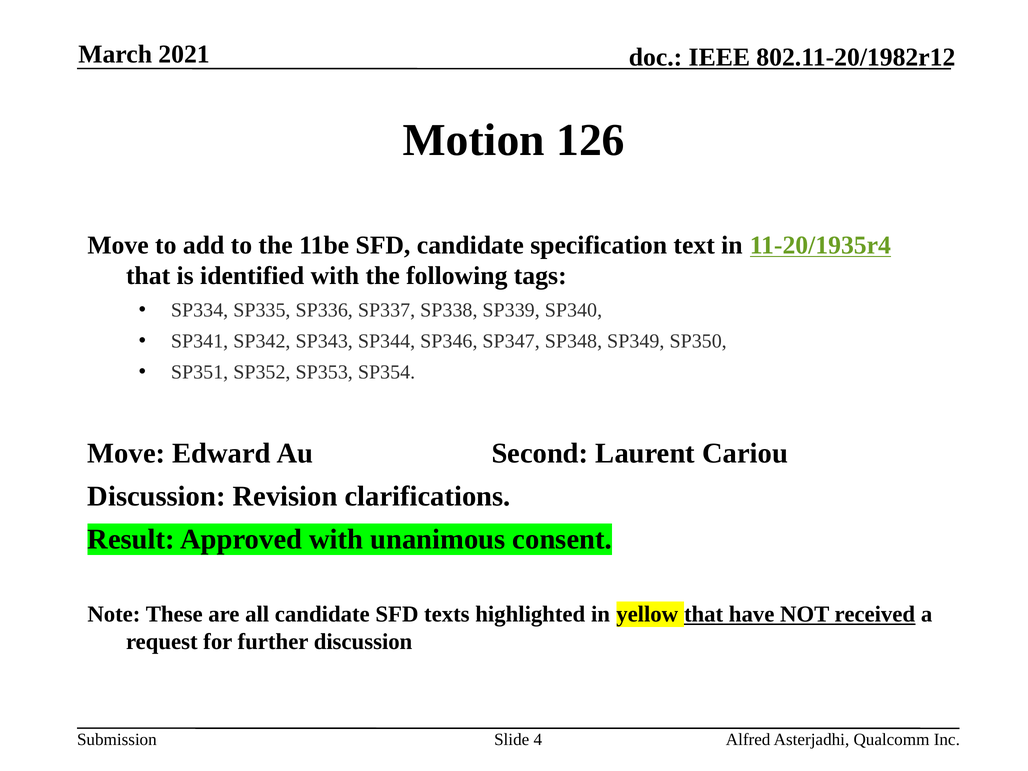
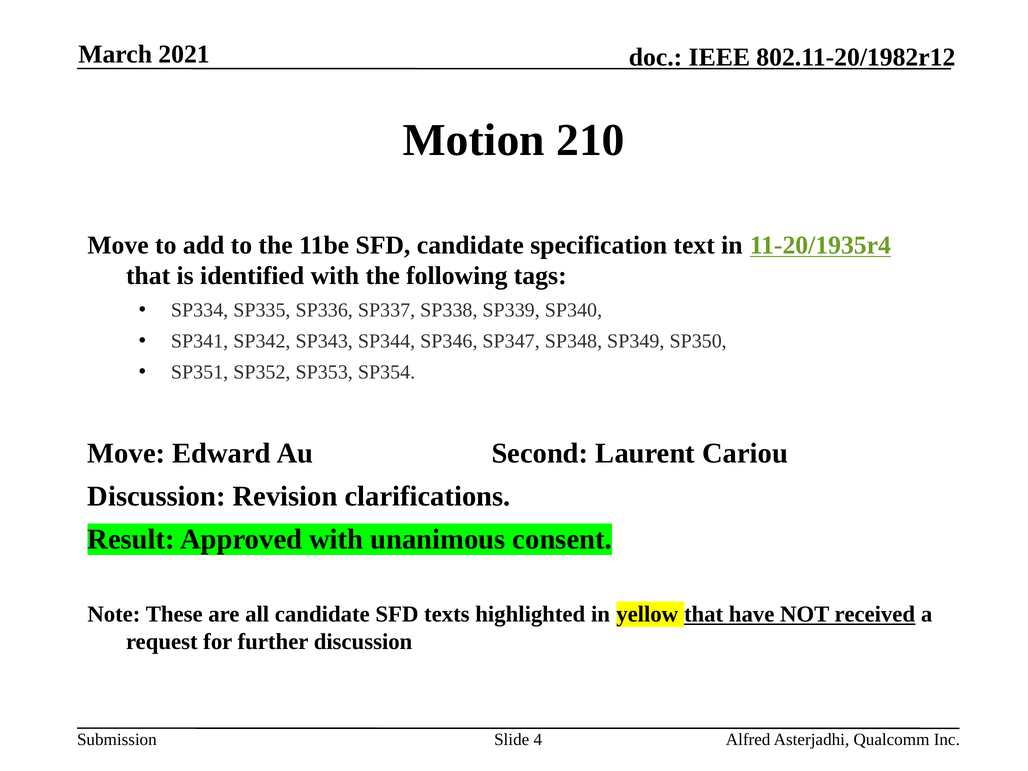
126: 126 -> 210
